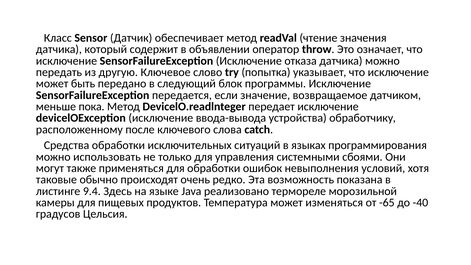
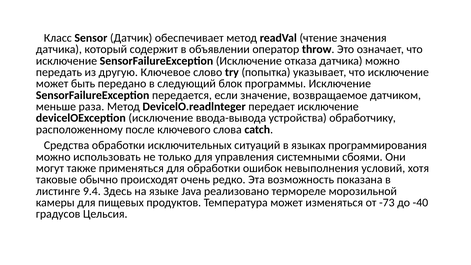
пока: пока -> раза
-65: -65 -> -73
